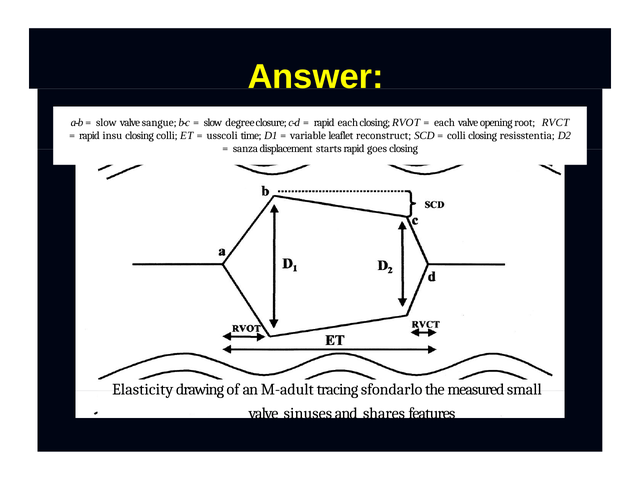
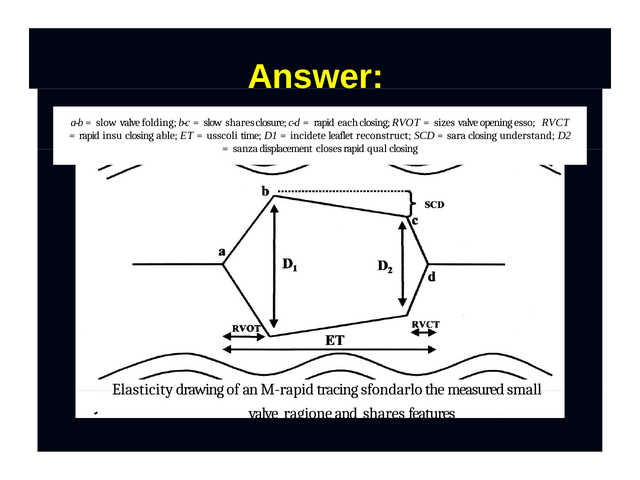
sangue: sangue -> folding
slow degree: degree -> shares
each at (444, 122): each -> sizes
root: root -> esso
closing colli: colli -> able
variable: variable -> incidete
colli at (456, 136): colli -> sara
resisstentia: resisstentia -> understand
starts: starts -> closes
goes: goes -> qual
M-adult: M-adult -> M-rapid
sinuses: sinuses -> ragione
